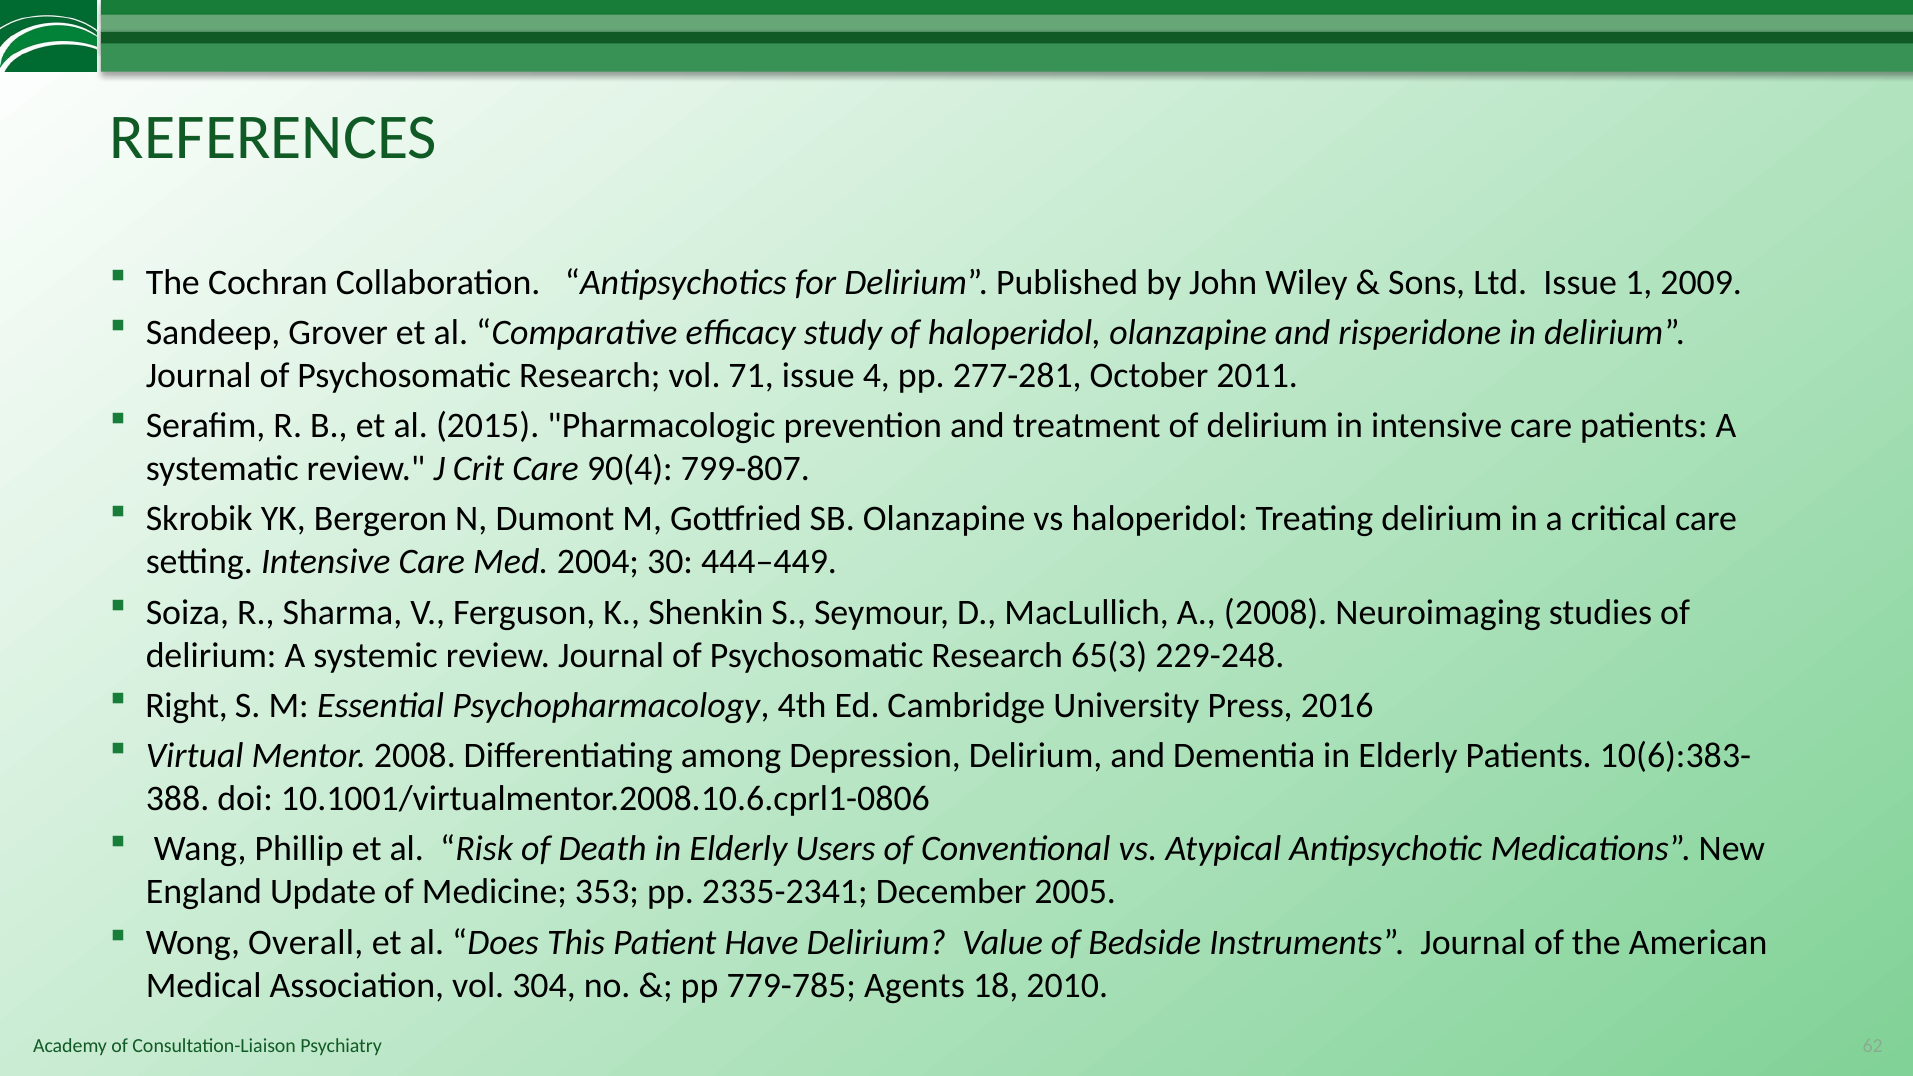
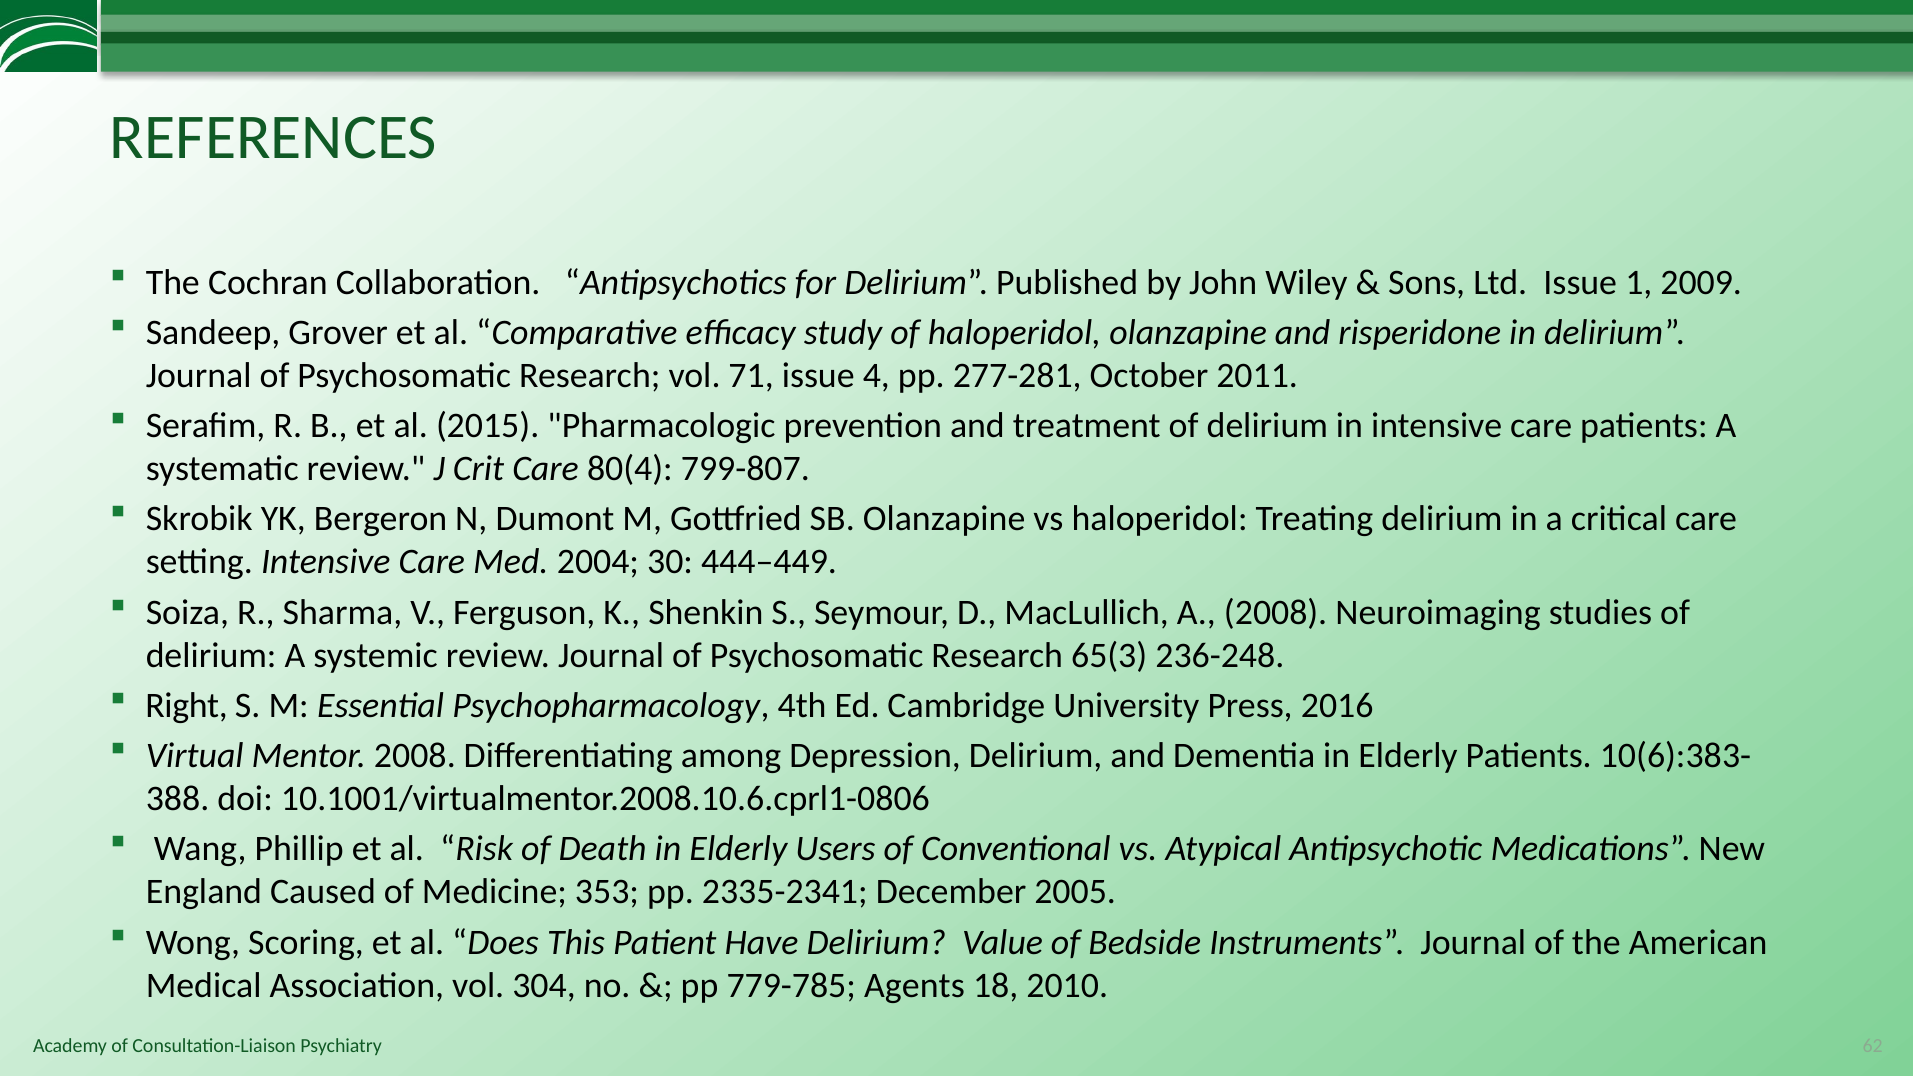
90(4: 90(4 -> 80(4
229-248: 229-248 -> 236-248
Update: Update -> Caused
Overall: Overall -> Scoring
